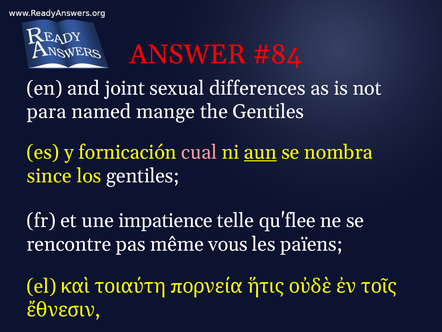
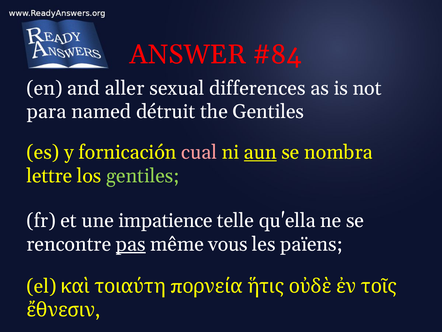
joint: joint -> aller
mange: mange -> détruit
since: since -> lettre
gentiles at (143, 176) colour: white -> light green
qu'flee: qu'flee -> qu'ella
pas underline: none -> present
